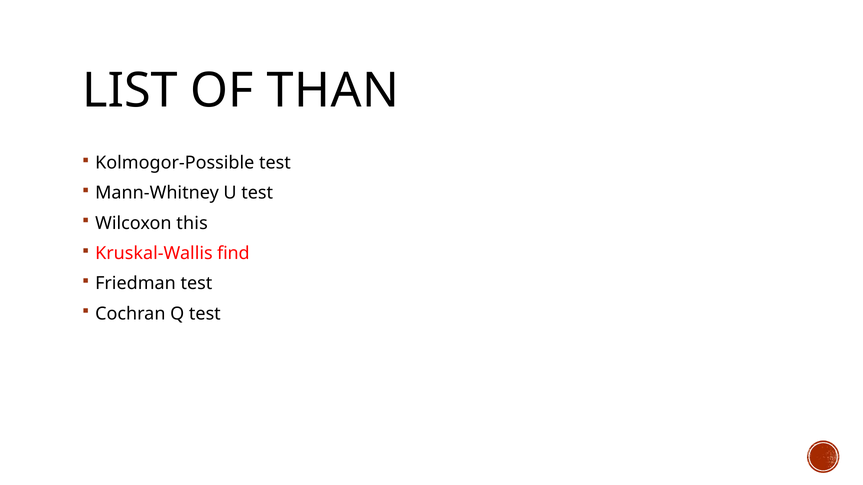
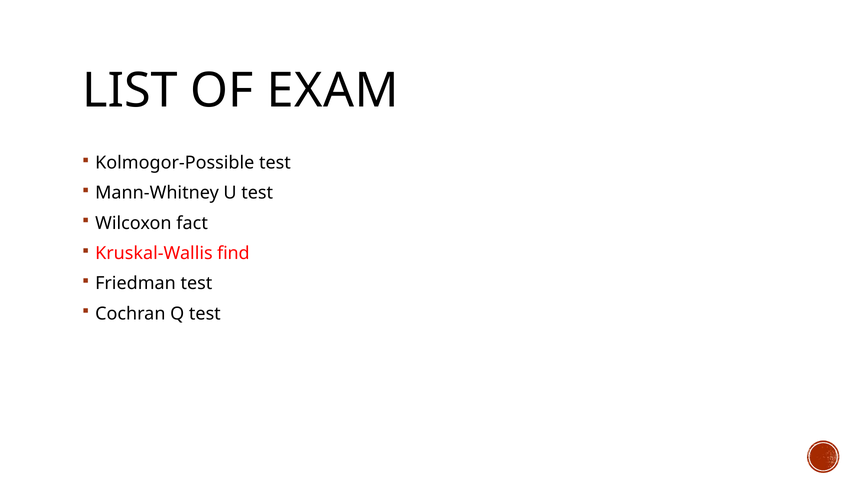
THAN: THAN -> EXAM
this: this -> fact
